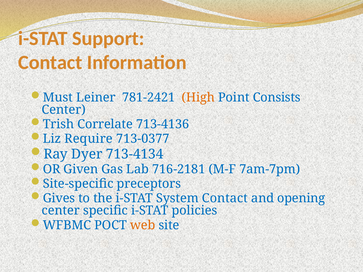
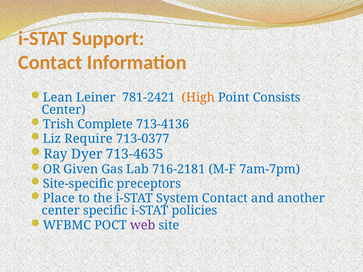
Must: Must -> Lean
Correlate: Correlate -> Complete
713-4134: 713-4134 -> 713-4635
Gives: Gives -> Place
opening: opening -> another
web colour: orange -> purple
